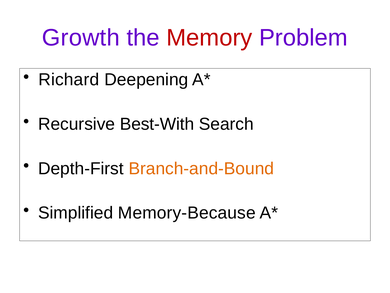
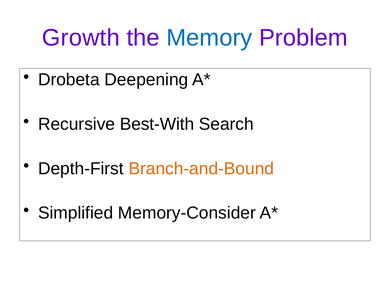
Memory colour: red -> blue
Richard: Richard -> Drobeta
Memory-Because: Memory-Because -> Memory-Consider
